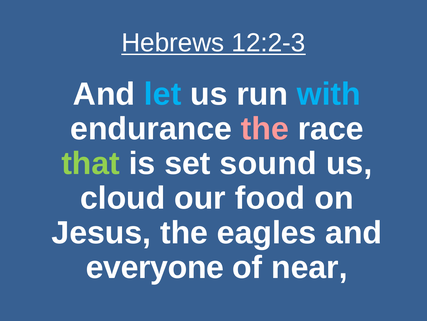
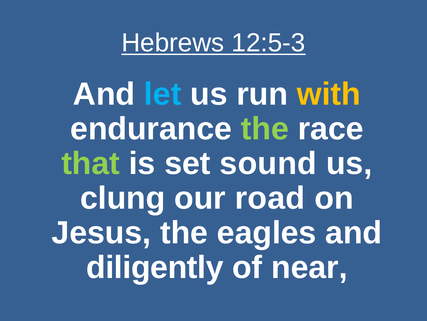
12:2-3: 12:2-3 -> 12:5-3
with colour: light blue -> yellow
the at (265, 129) colour: pink -> light green
cloud: cloud -> clung
food: food -> road
everyone: everyone -> diligently
